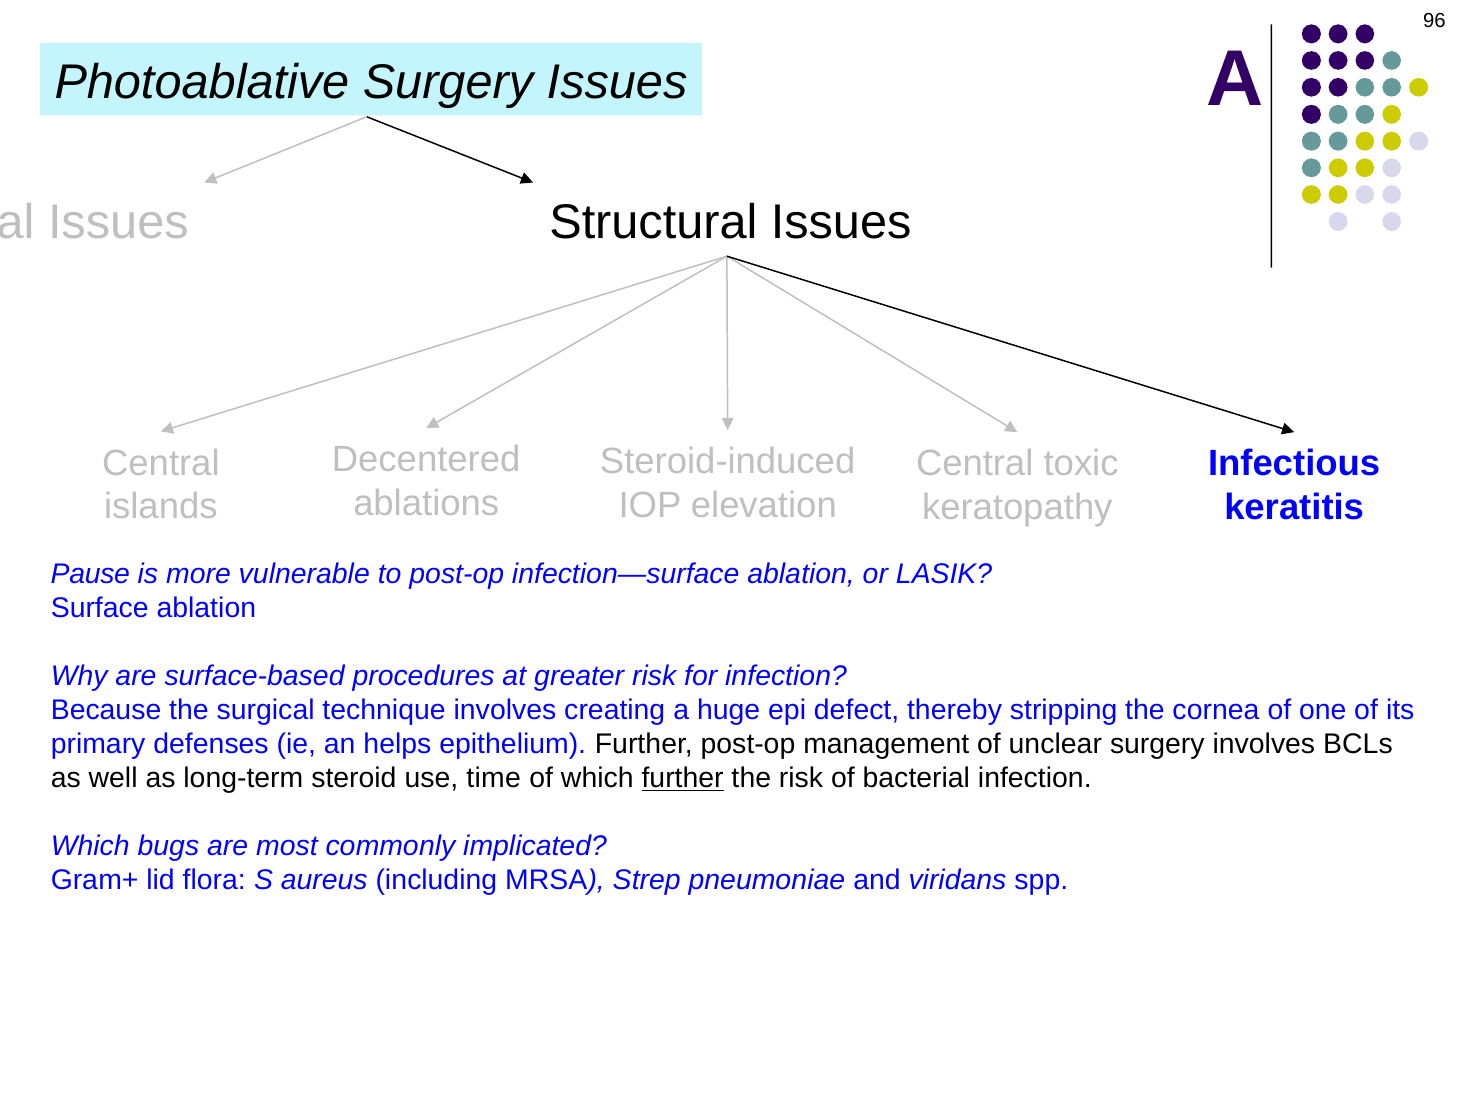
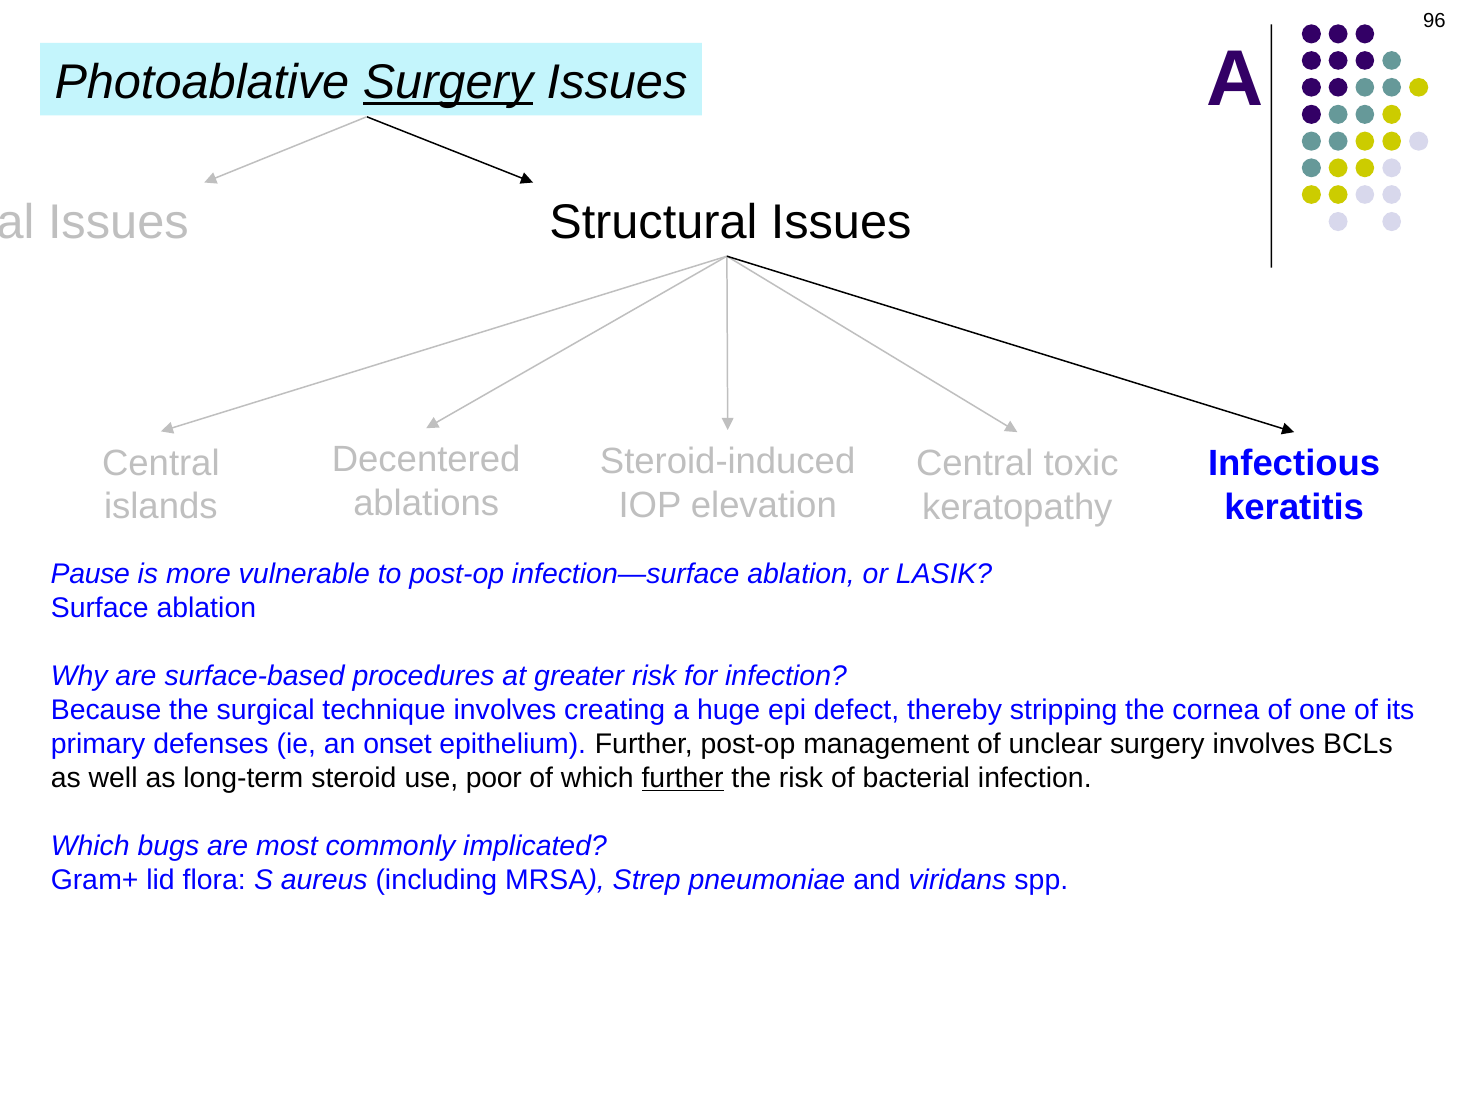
Surgery at (448, 83) underline: none -> present
helps: helps -> onset
time: time -> poor
